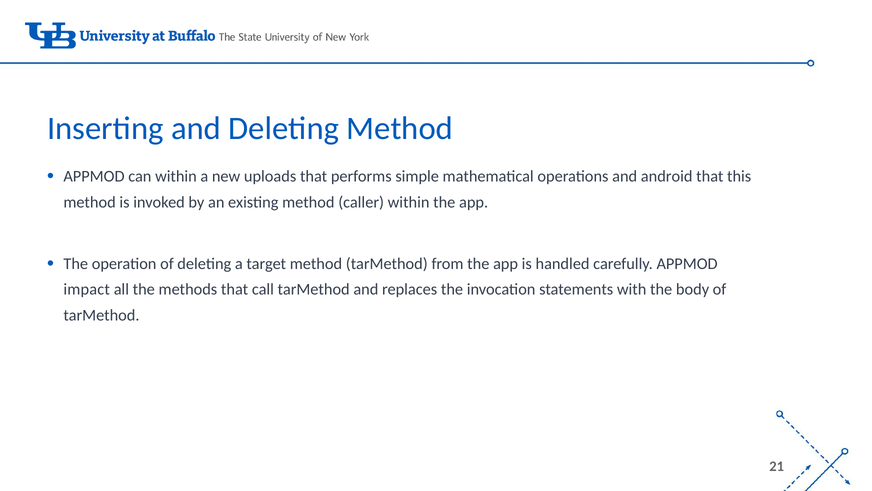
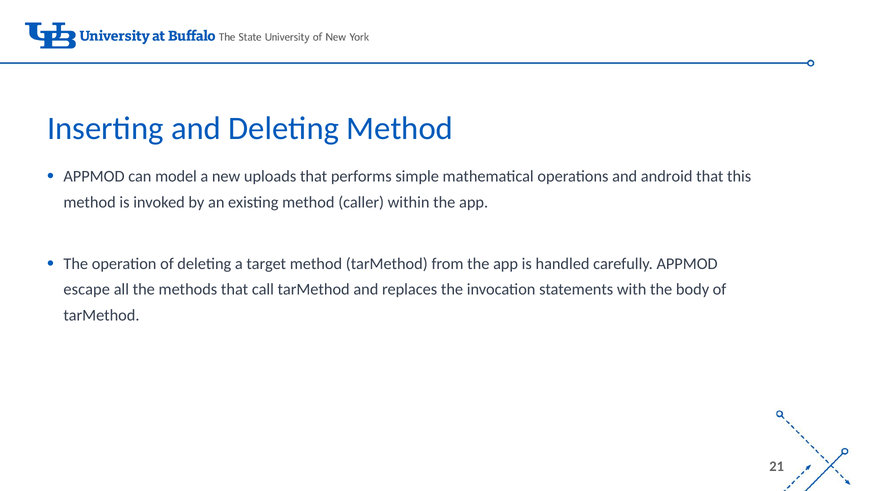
can within: within -> model
impact: impact -> escape
